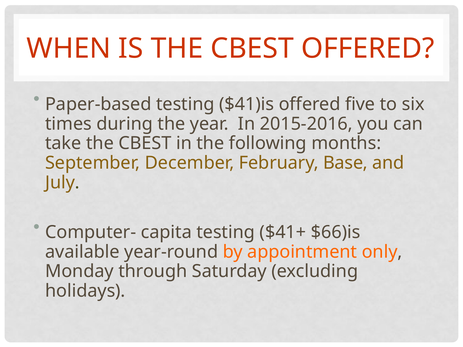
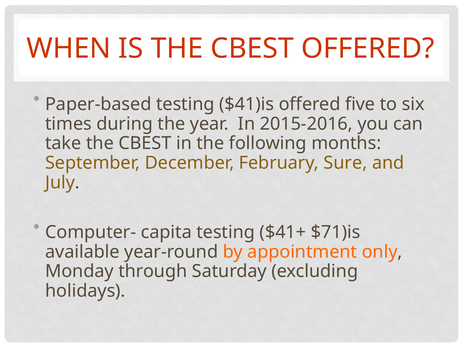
Base: Base -> Sure
$66)is: $66)is -> $71)is
